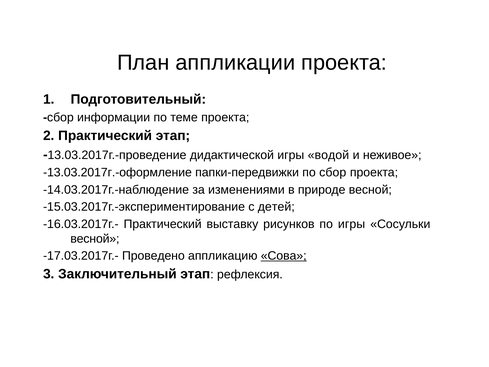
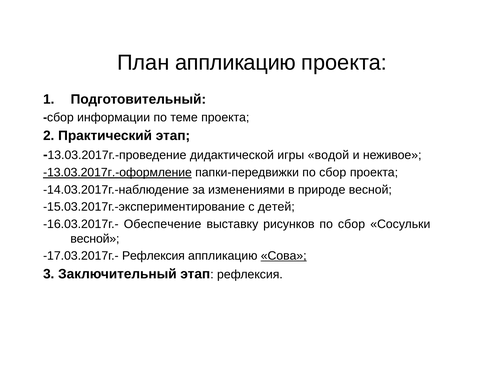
План аппликации: аппликации -> аппликацию
-13.03.2017г.-оформление underline: none -> present
-16.03.2017г.- Практический: Практический -> Обеспечение
рисунков по игры: игры -> сбор
-17.03.2017г.- Проведено: Проведено -> Рефлексия
